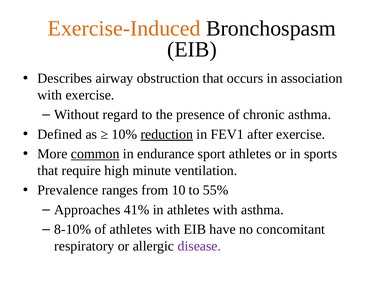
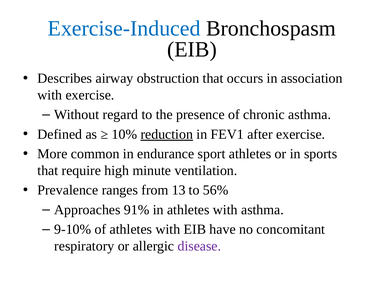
Exercise-Induced colour: orange -> blue
common underline: present -> none
10: 10 -> 13
55%: 55% -> 56%
41%: 41% -> 91%
8-10%: 8-10% -> 9-10%
